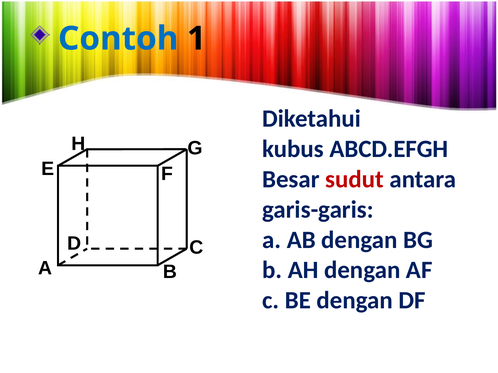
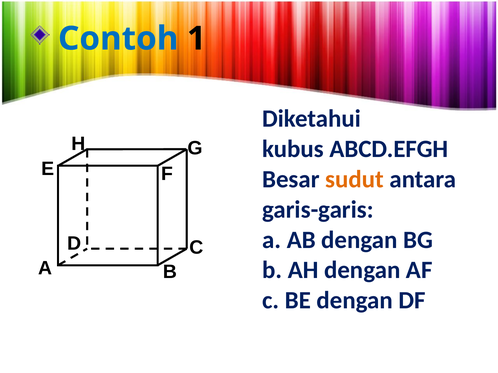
sudut colour: red -> orange
